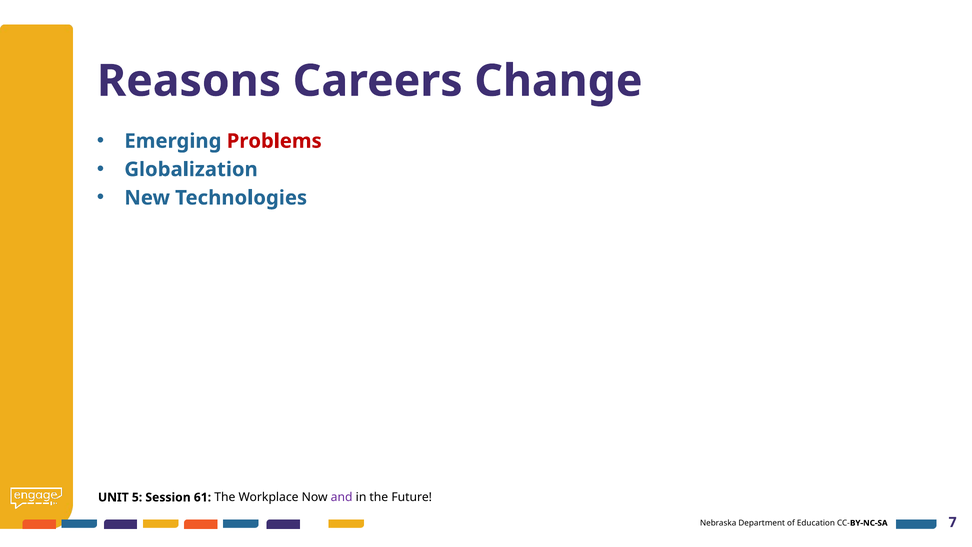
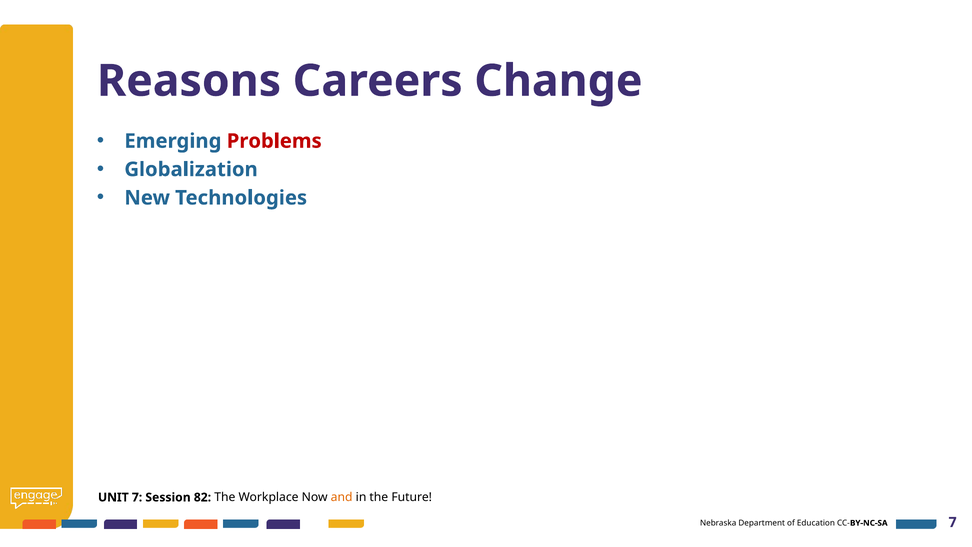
UNIT 5: 5 -> 7
61: 61 -> 82
and colour: purple -> orange
